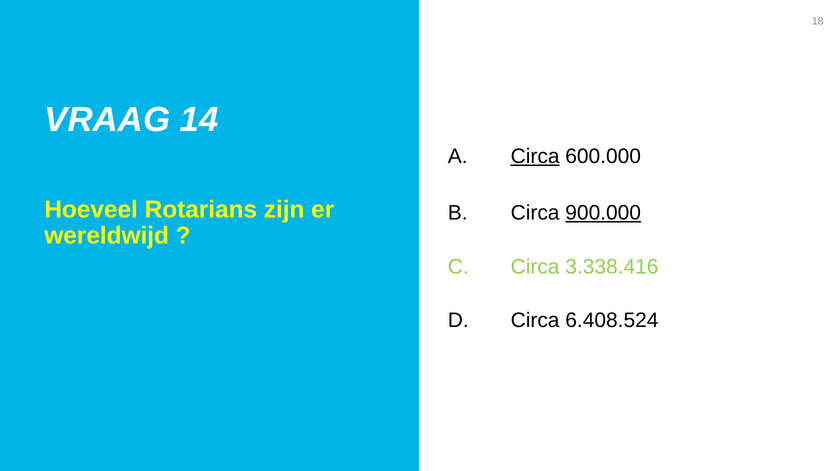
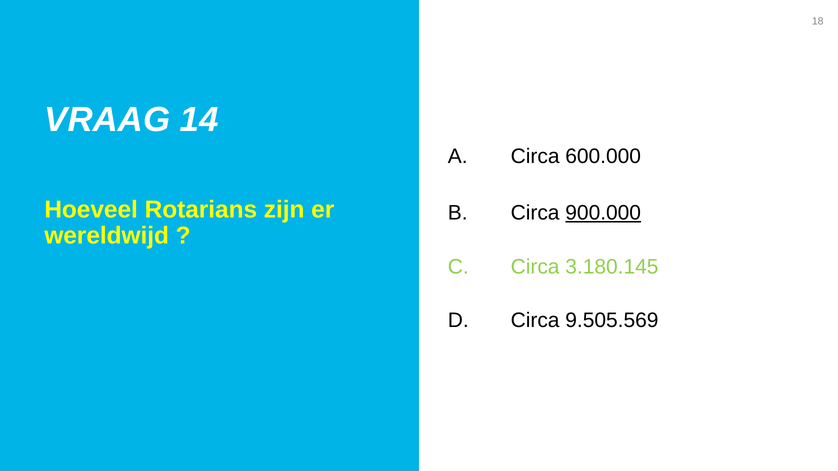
Circa at (535, 156) underline: present -> none
3.338.416: 3.338.416 -> 3.180.145
6.408.524: 6.408.524 -> 9.505.569
